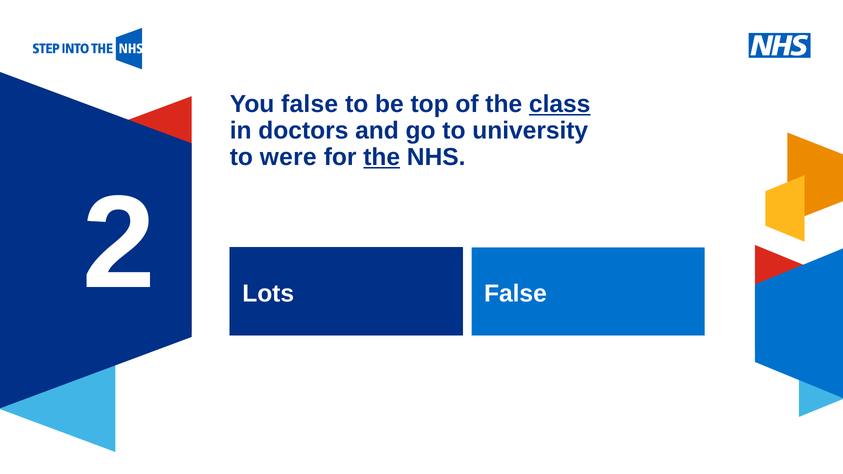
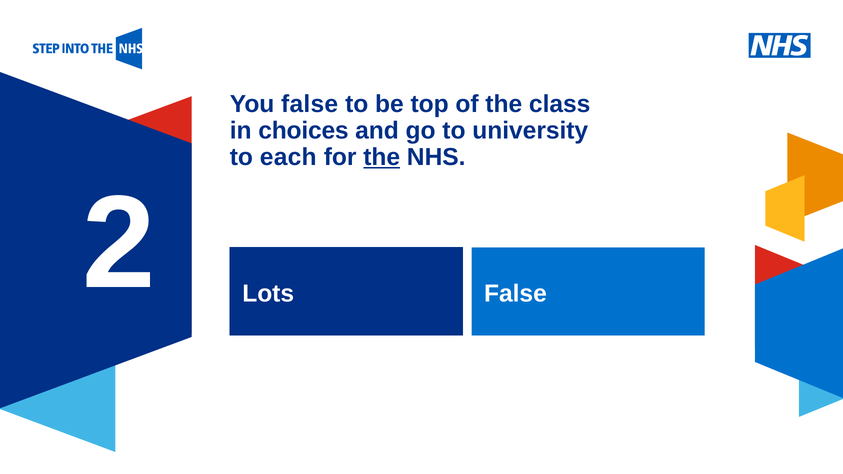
class underline: present -> none
doctors: doctors -> choices
were: were -> each
